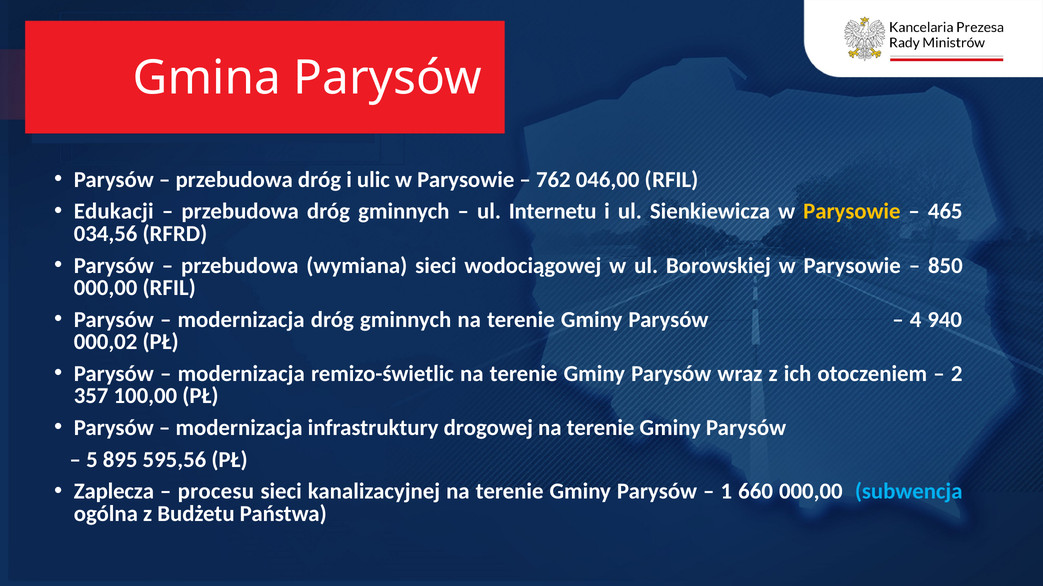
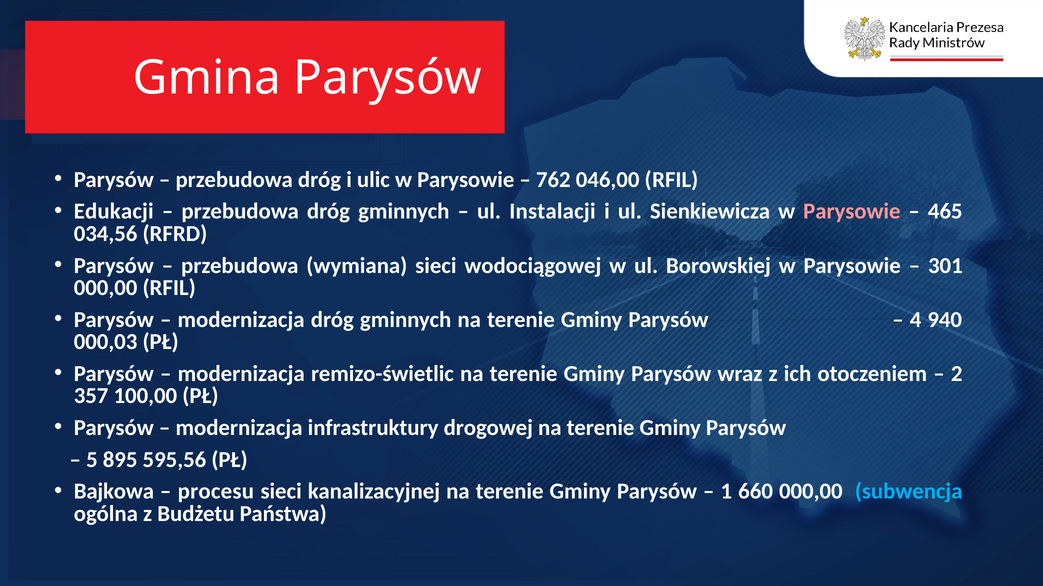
Internetu: Internetu -> Instalacji
Parysowie at (852, 212) colour: yellow -> pink
850: 850 -> 301
000,02: 000,02 -> 000,03
Zaplecza: Zaplecza -> Bajkowa
